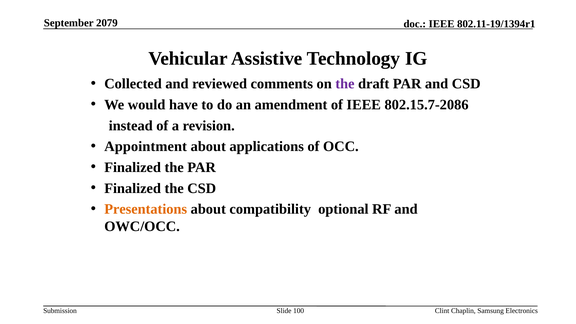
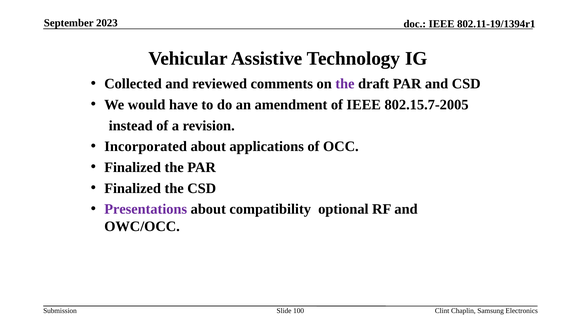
2079: 2079 -> 2023
802.15.7-2086: 802.15.7-2086 -> 802.15.7-2005
Appointment: Appointment -> Incorporated
Presentations colour: orange -> purple
